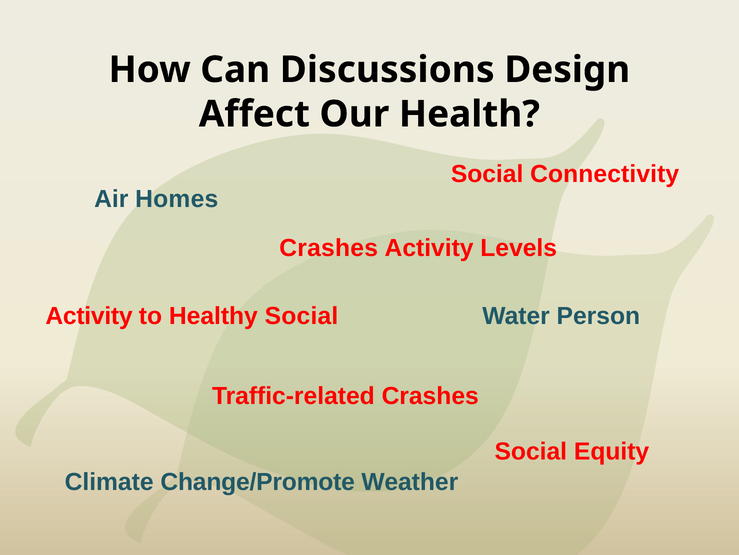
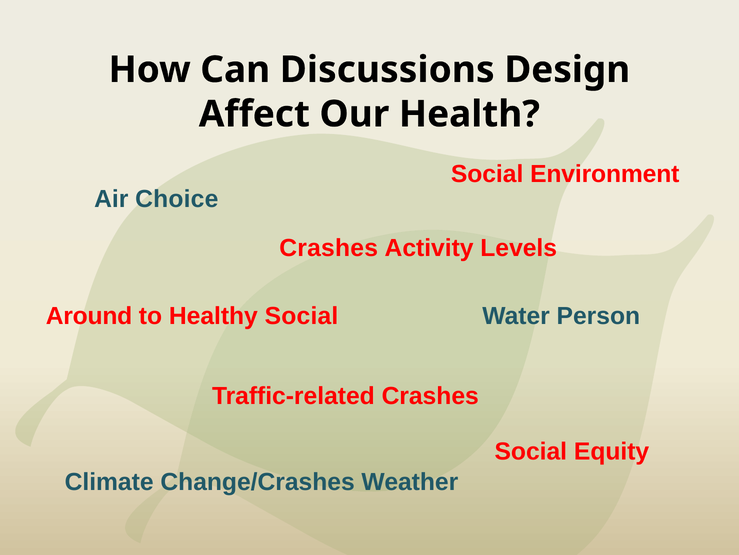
Connectivity: Connectivity -> Environment
Homes: Homes -> Choice
Activity at (89, 316): Activity -> Around
Change/Promote: Change/Promote -> Change/Crashes
